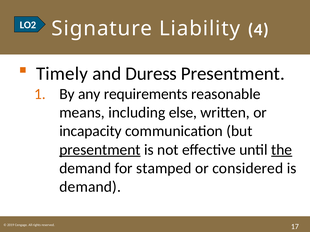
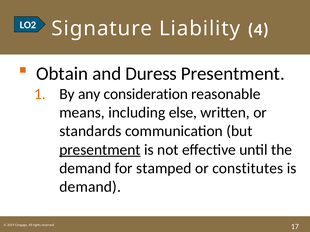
Timely: Timely -> Obtain
requirements: requirements -> consideration
incapacity: incapacity -> standards
the underline: present -> none
considered: considered -> constitutes
